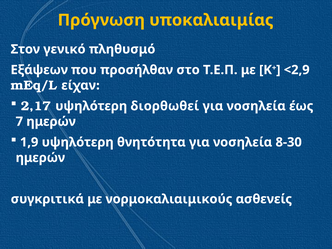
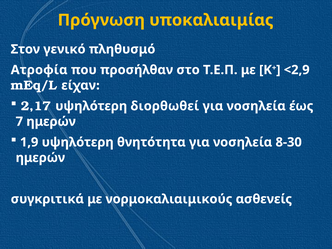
Εξάψεων: Εξάψεων -> Ατροφία
